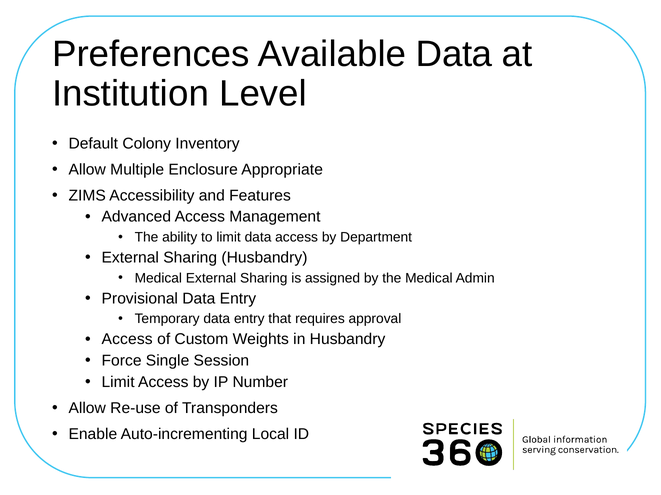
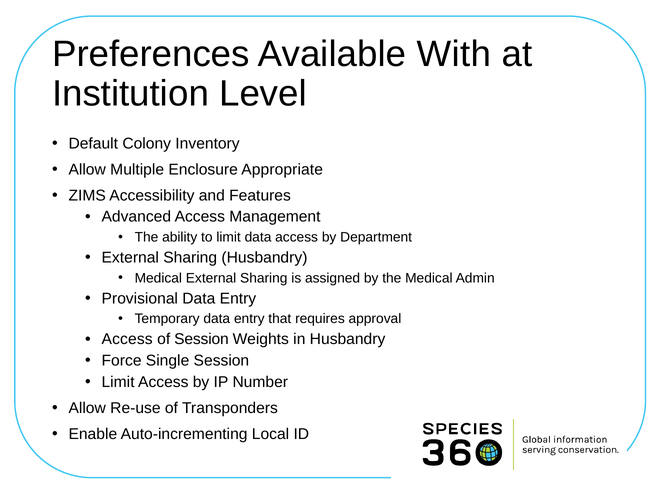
Available Data: Data -> With
of Custom: Custom -> Session
